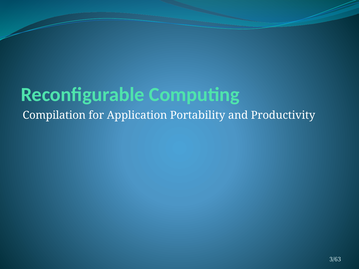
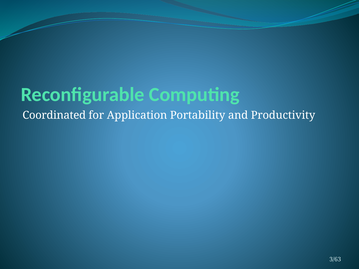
Compilation: Compilation -> Coordinated
